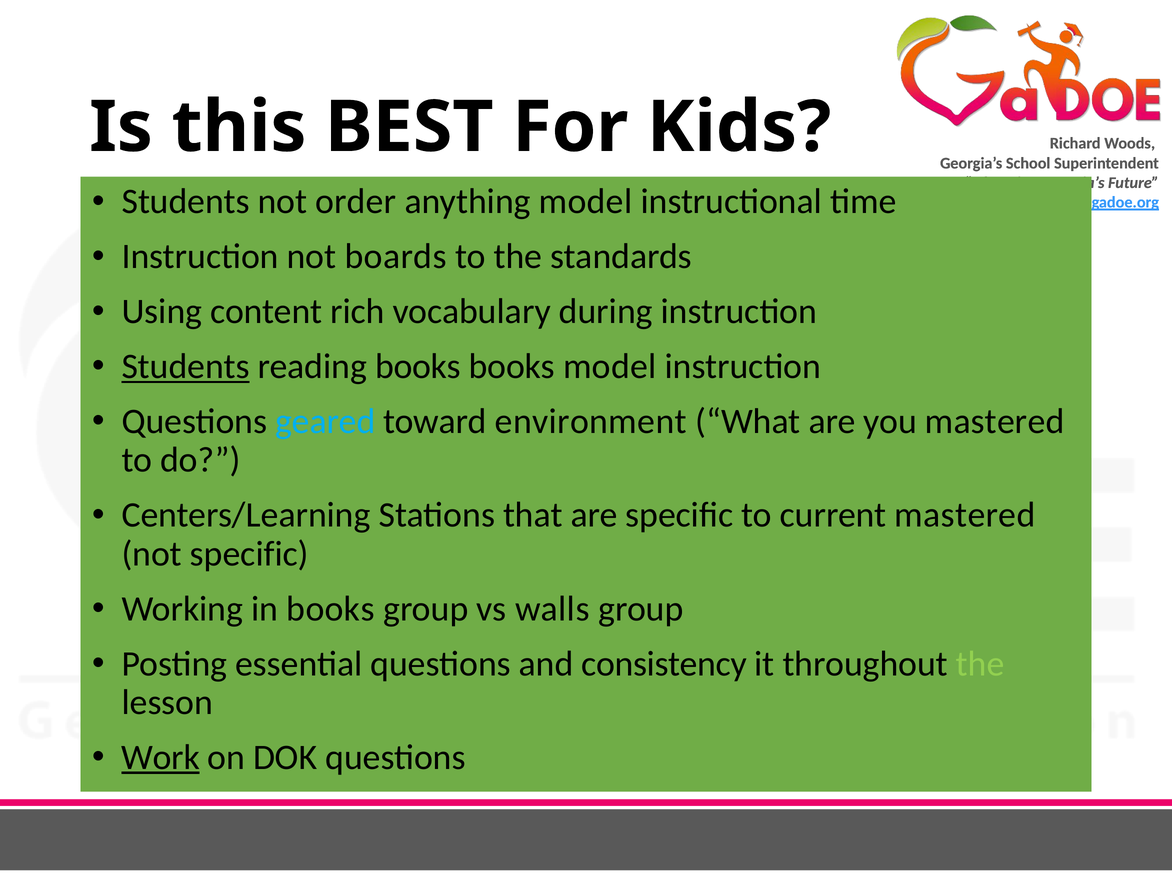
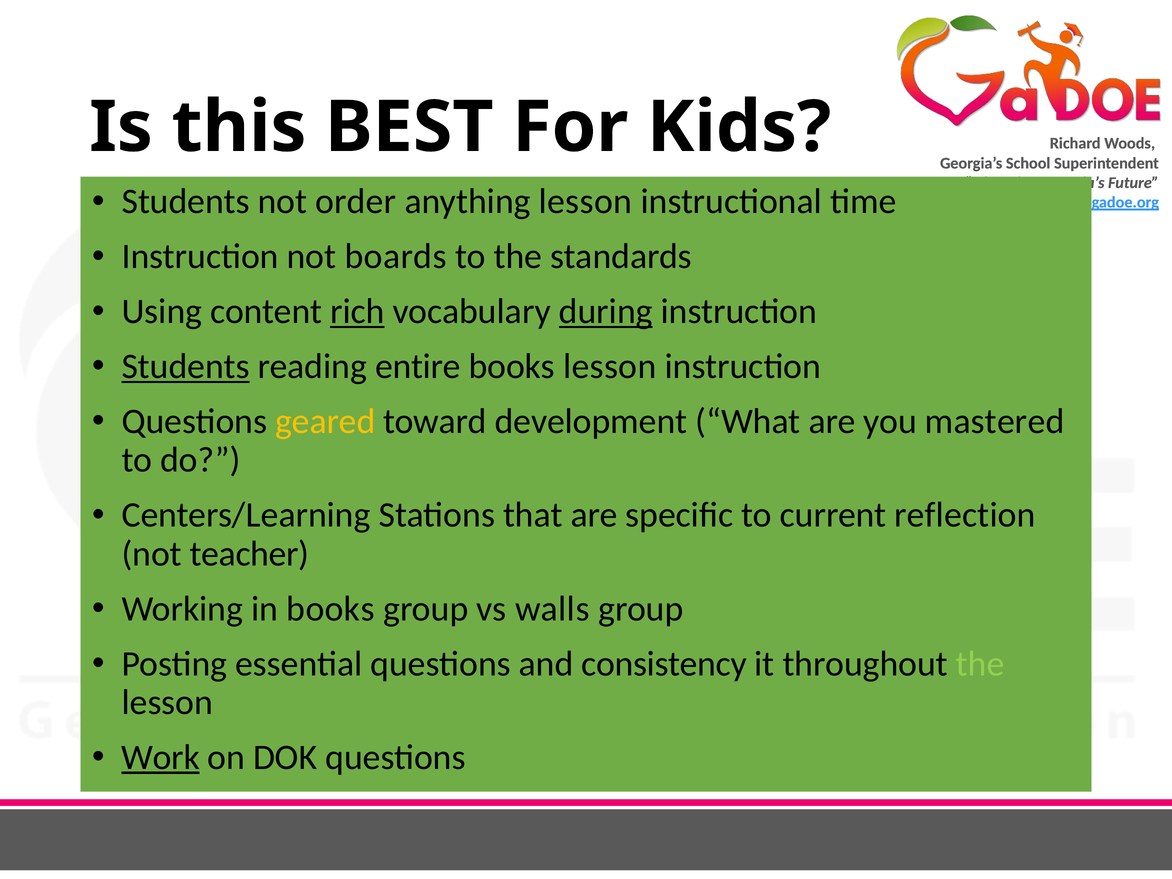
anything model: model -> lesson
rich underline: none -> present
during underline: none -> present
reading books: books -> entire
books model: model -> lesson
geared colour: light blue -> yellow
environment: environment -> development
current mastered: mastered -> reflection
not specific: specific -> teacher
